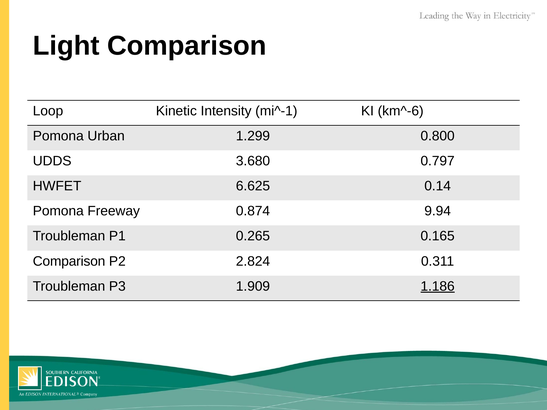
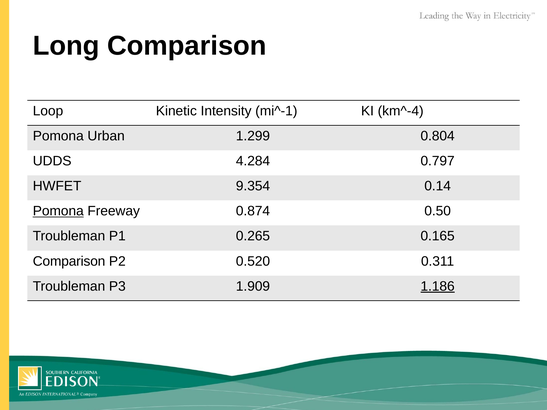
Light: Light -> Long
km^-6: km^-6 -> km^-4
0.800: 0.800 -> 0.804
3.680: 3.680 -> 4.284
6.625: 6.625 -> 9.354
Pomona at (58, 211) underline: none -> present
9.94: 9.94 -> 0.50
2.824: 2.824 -> 0.520
